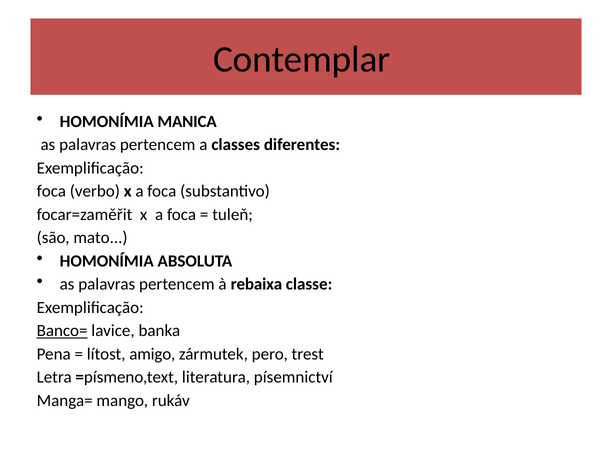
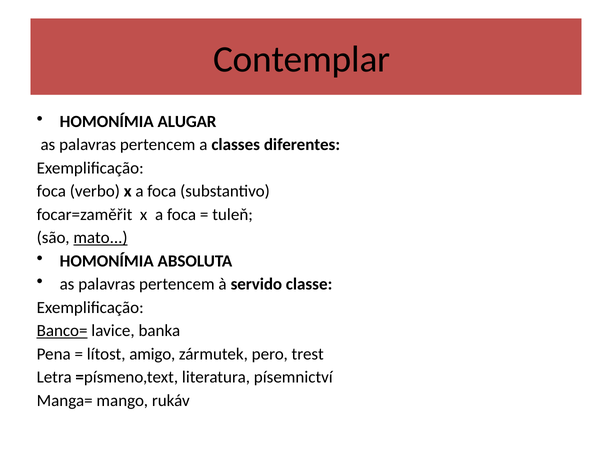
MANICA: MANICA -> ALUGAR
mato underline: none -> present
rebaixa: rebaixa -> servido
